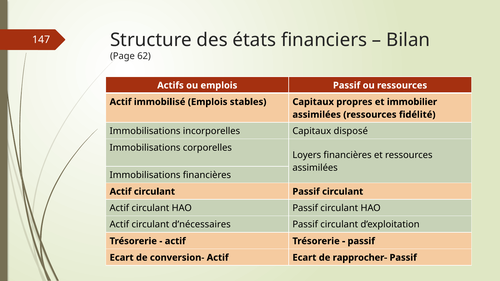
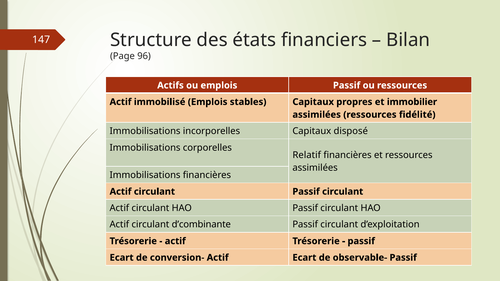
62: 62 -> 96
Loyers: Loyers -> Relatif
d’nécessaires: d’nécessaires -> d’combinante
rapprocher-: rapprocher- -> observable-
